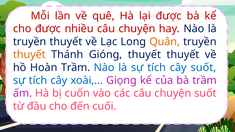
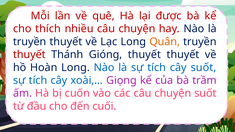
cho được: được -> thích
thuyết at (29, 55) colour: orange -> red
Hoàn Trầm: Trầm -> Long
